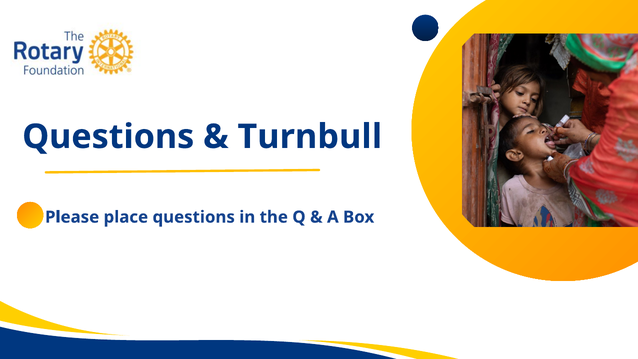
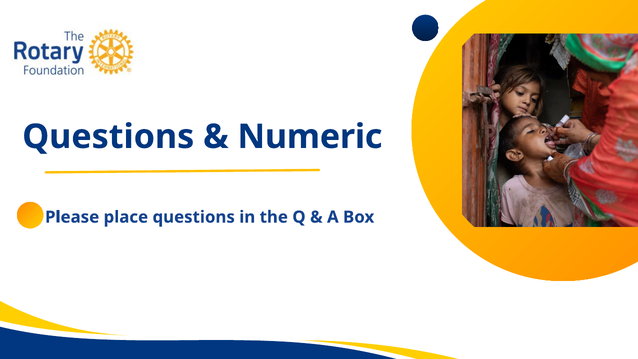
Turnbull: Turnbull -> Numeric
